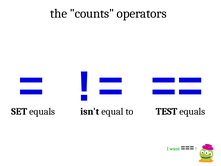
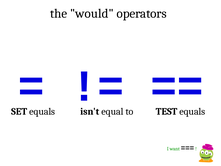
counts: counts -> would
